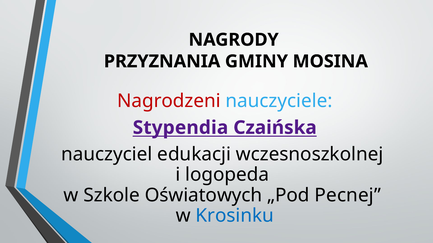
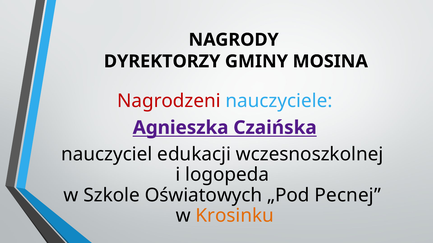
PRZYZNANIA: PRZYZNANIA -> DYREKTORZY
Stypendia: Stypendia -> Agnieszka
Krosinku colour: blue -> orange
